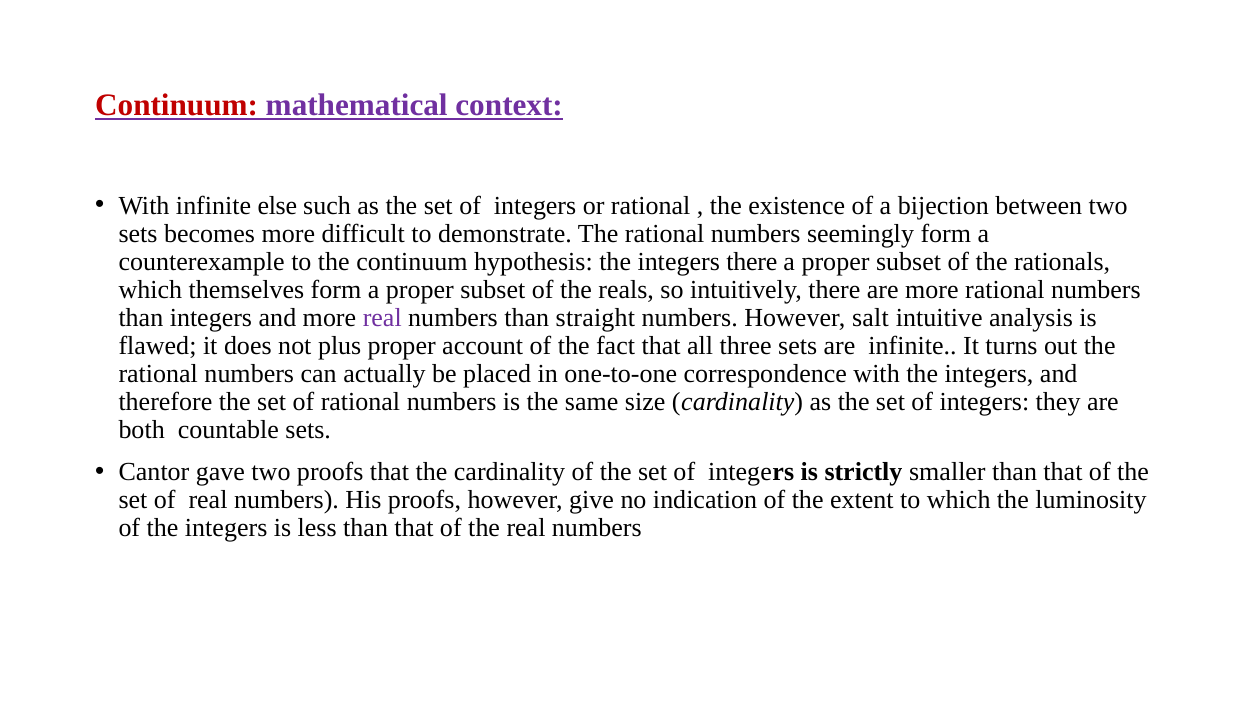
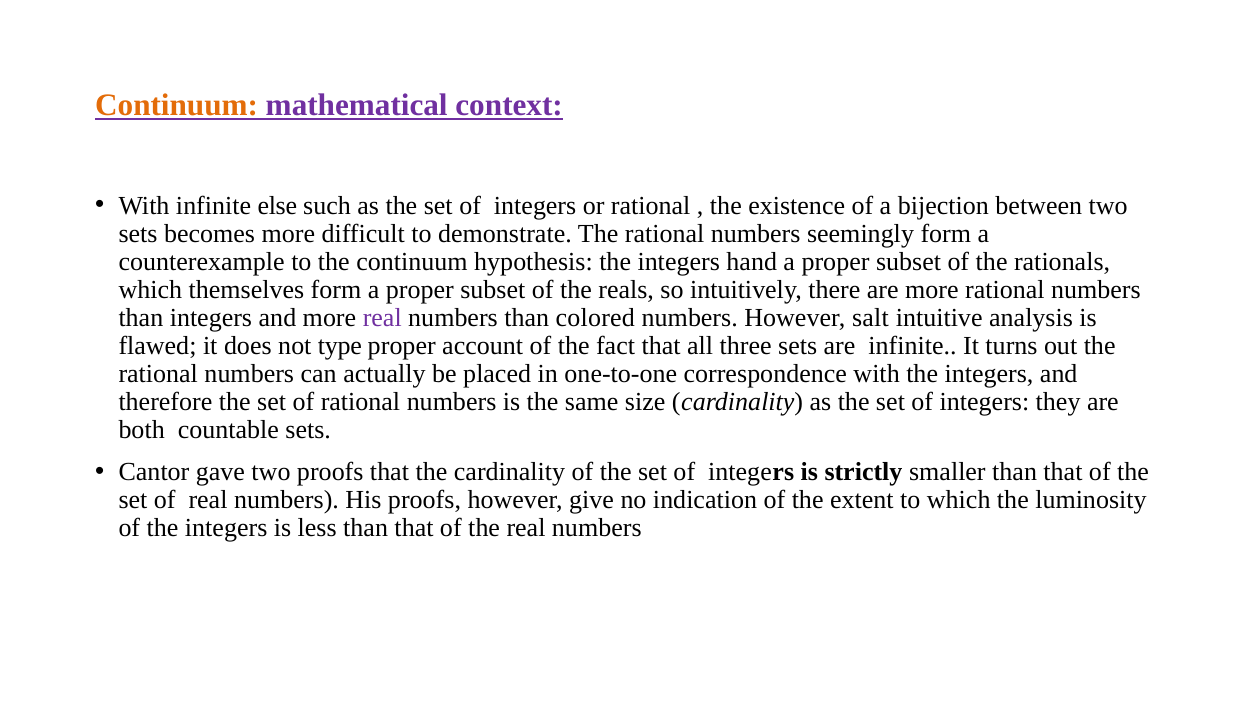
Continuum at (177, 105) colour: red -> orange
integers there: there -> hand
straight: straight -> colored
plus: plus -> type
